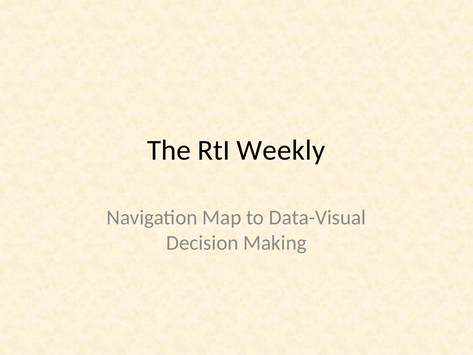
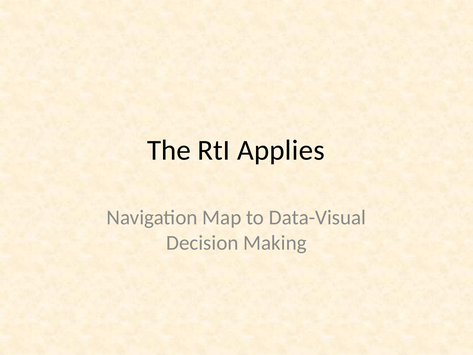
Weekly: Weekly -> Applies
